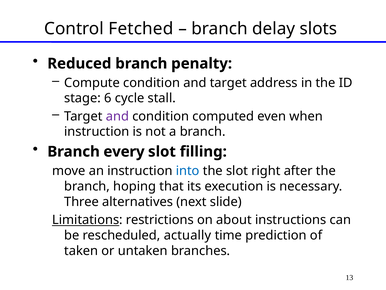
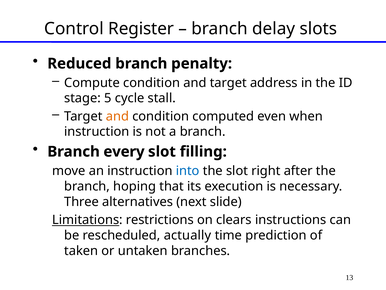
Fetched: Fetched -> Register
6: 6 -> 5
and at (117, 116) colour: purple -> orange
about: about -> clears
